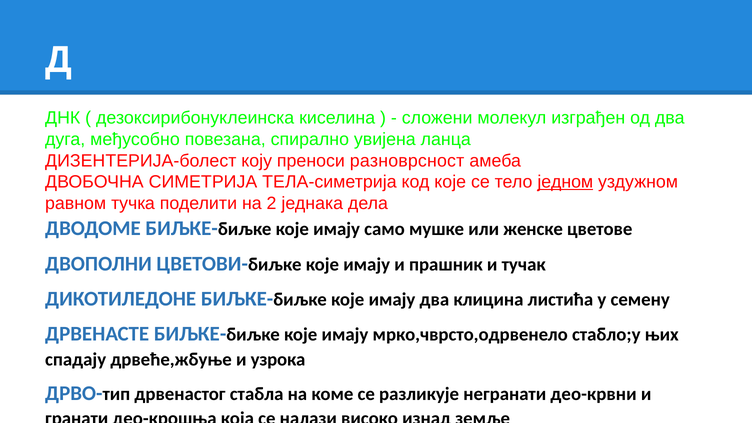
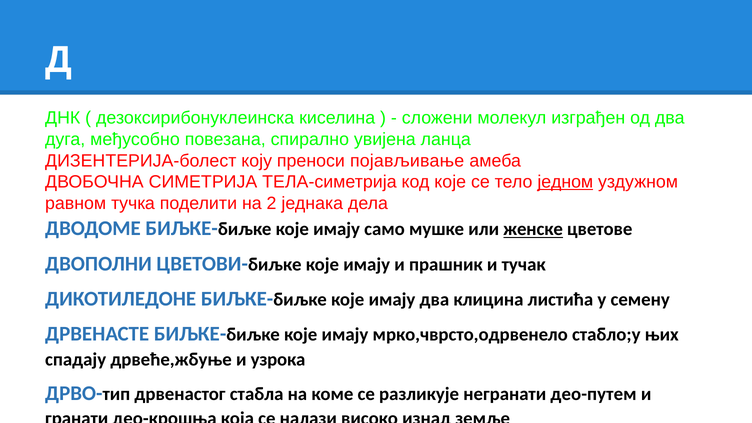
разноврсност: разноврсност -> појављивање
женске underline: none -> present
део-крвни: део-крвни -> део-путем
